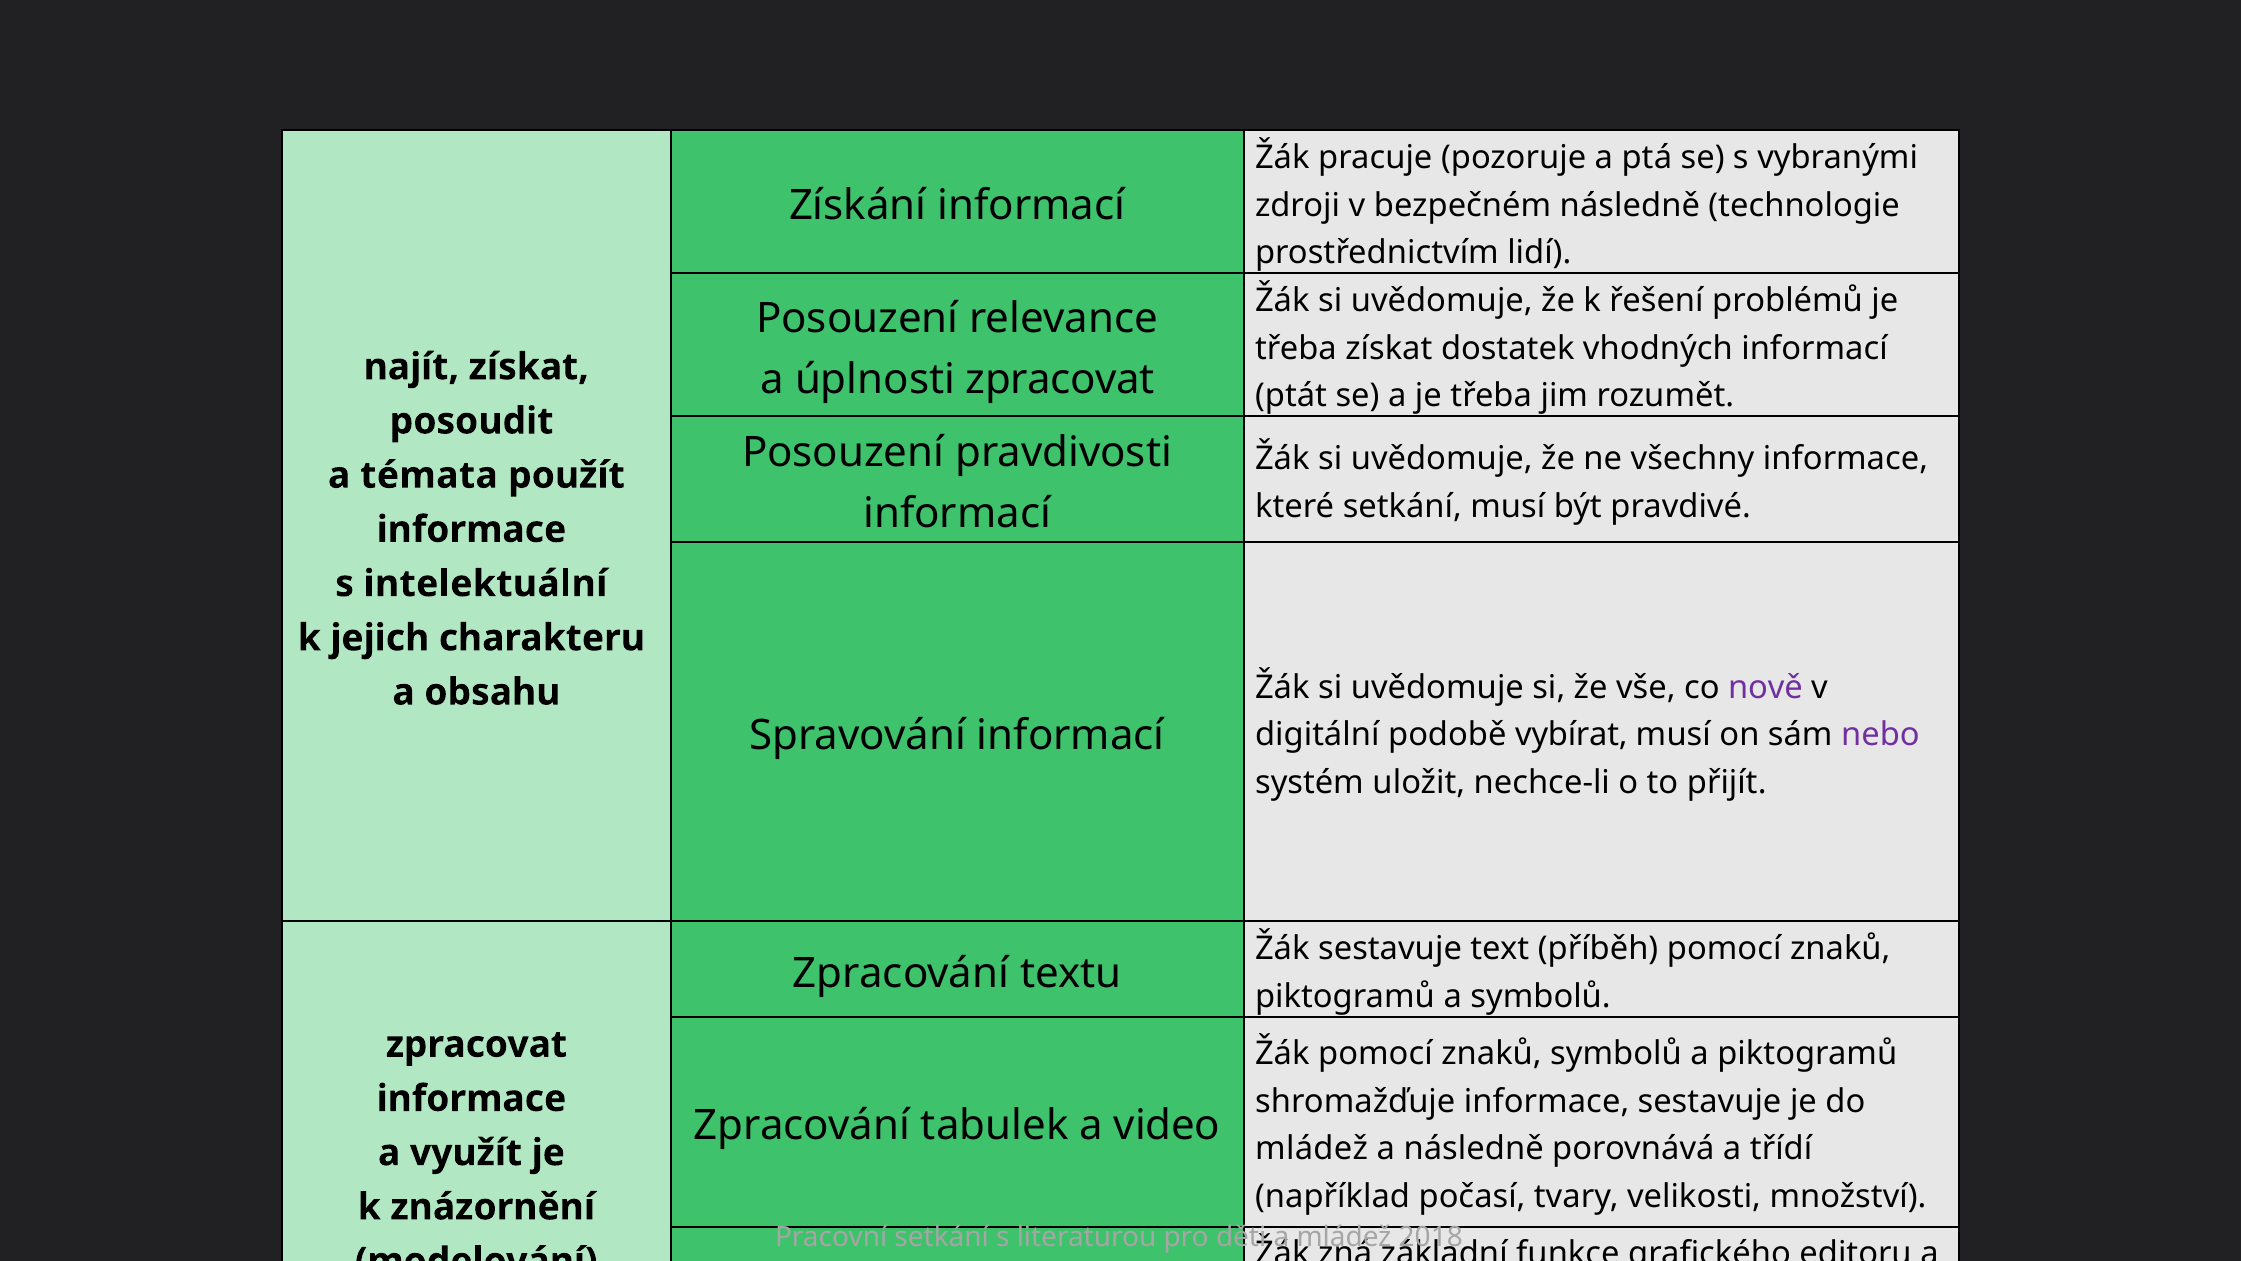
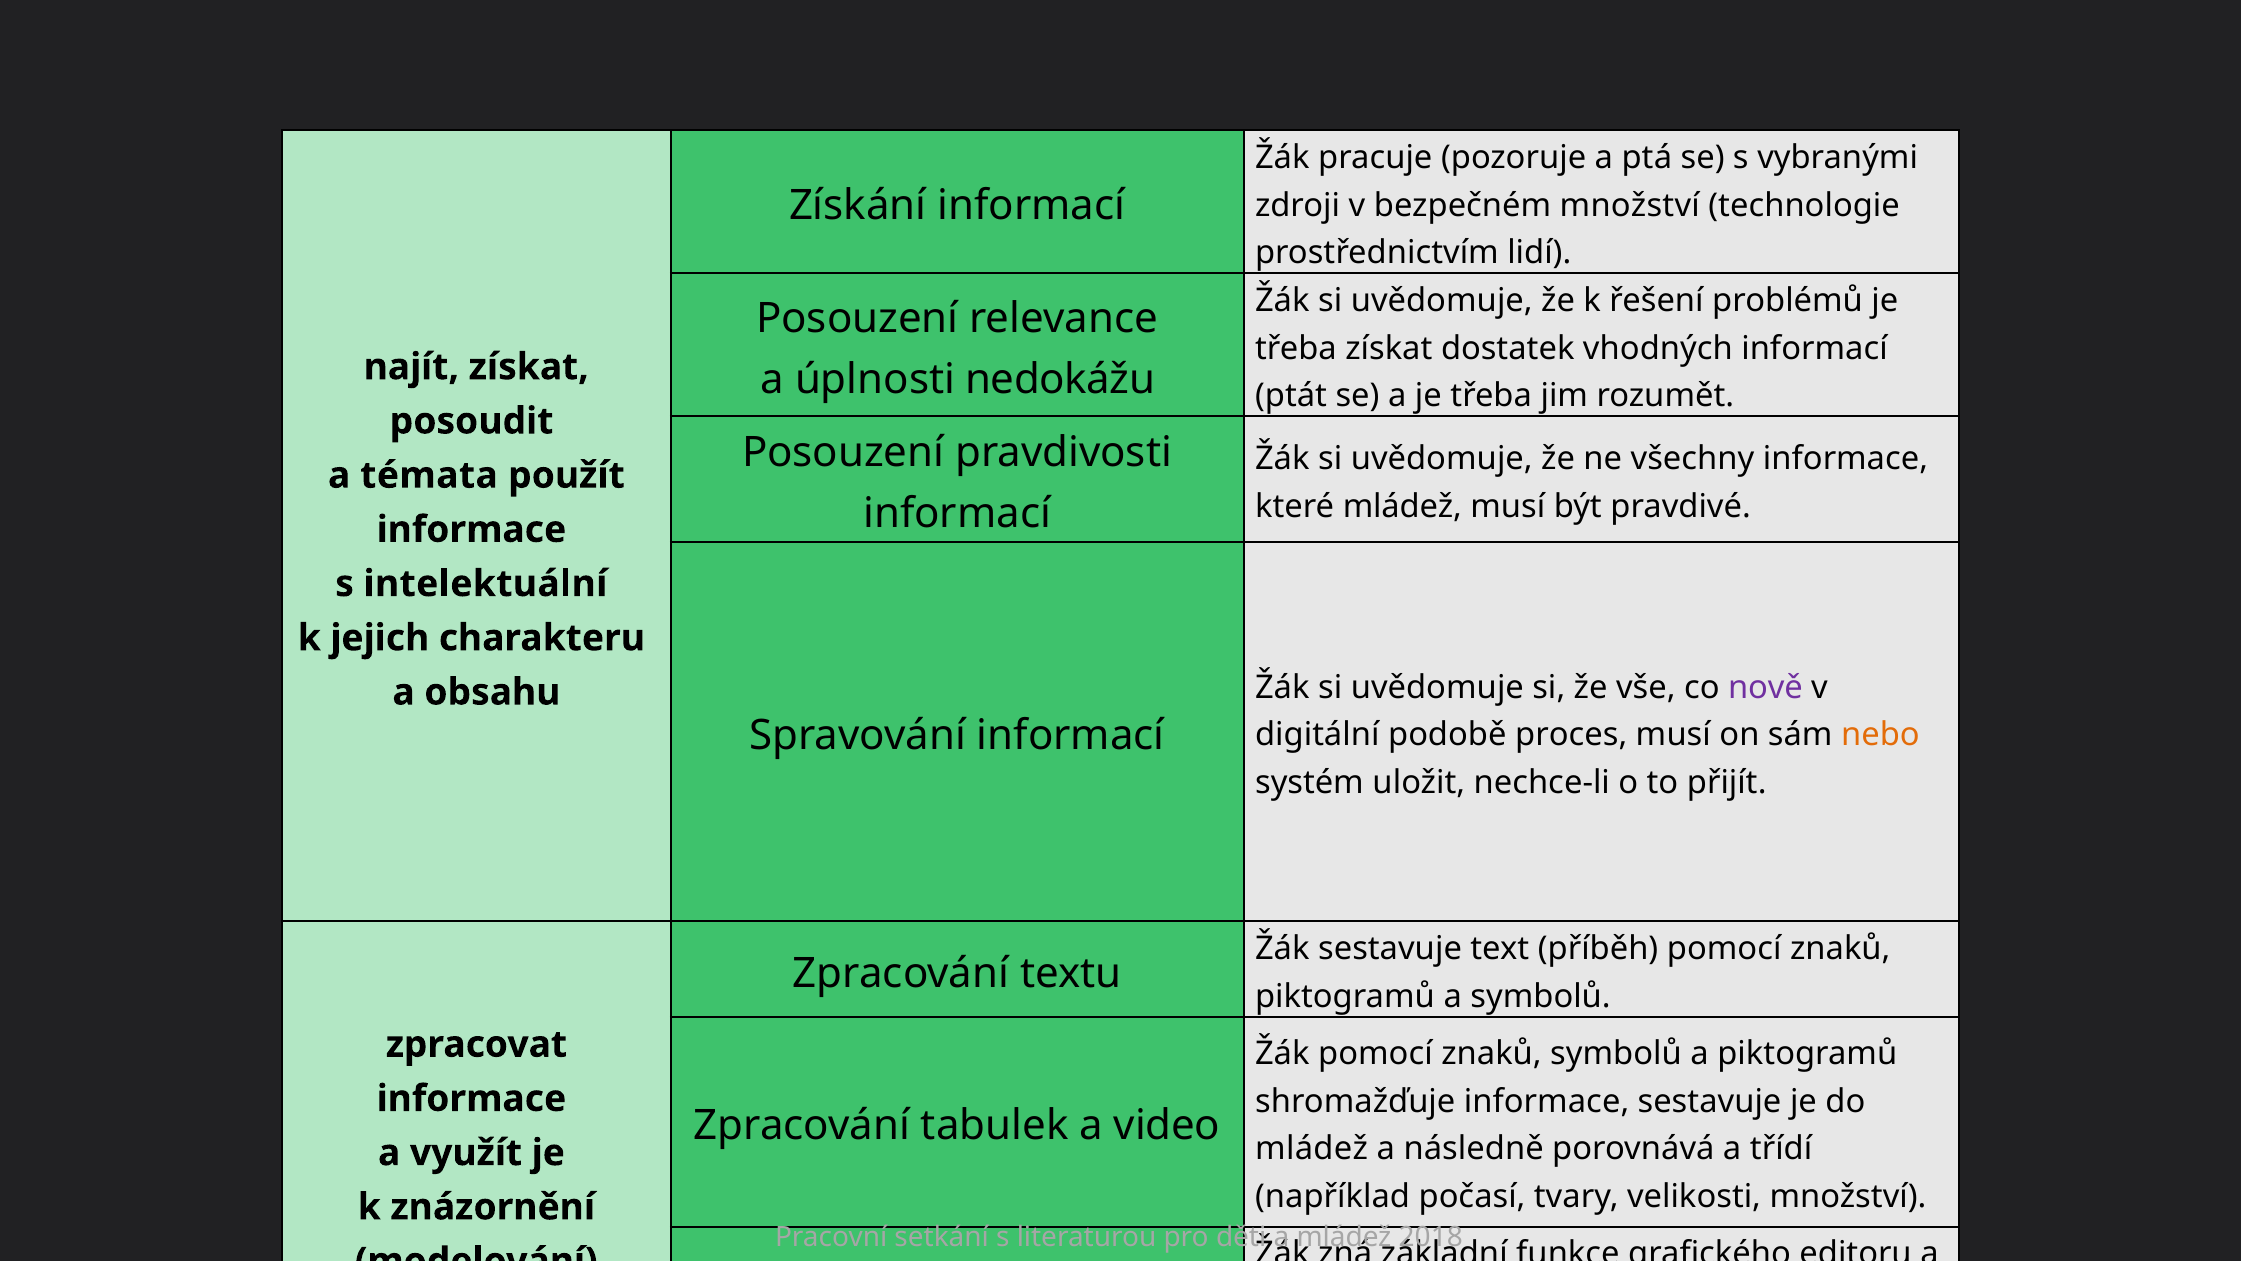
bezpečném následně: následně -> množství
úplnosti zpracovat: zpracovat -> nedokážu
které setkání: setkání -> mládež
vybírat: vybírat -> proces
nebo colour: purple -> orange
